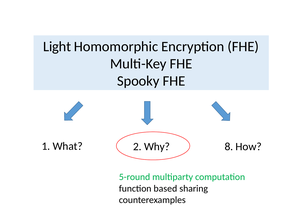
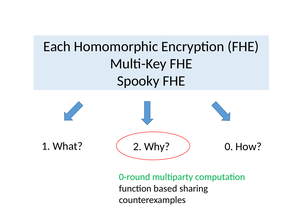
Light: Light -> Each
8: 8 -> 0
5-round: 5-round -> 0-round
